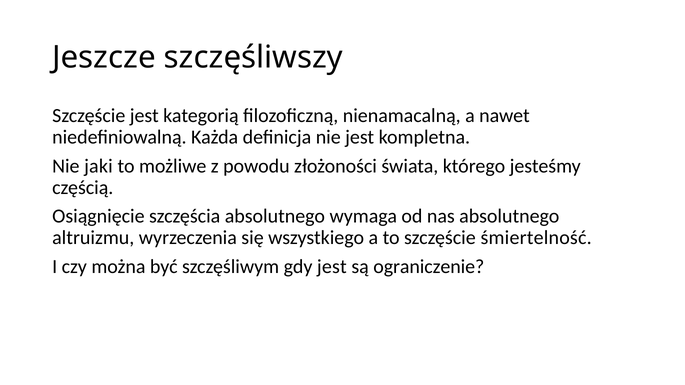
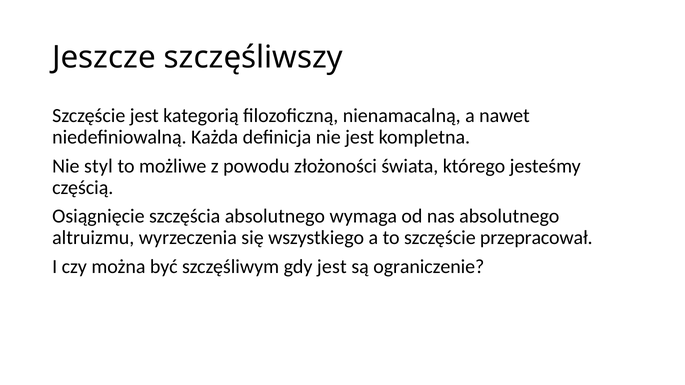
jaki: jaki -> styl
śmiertelność: śmiertelność -> przepracował
